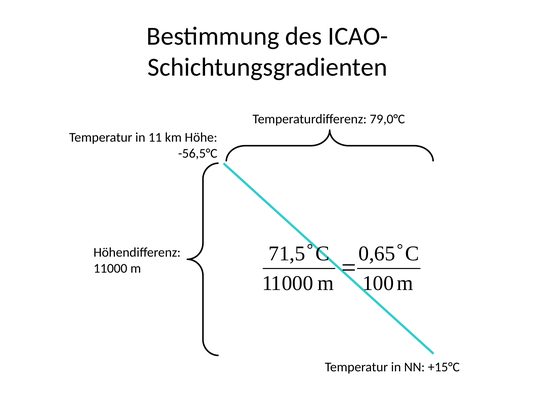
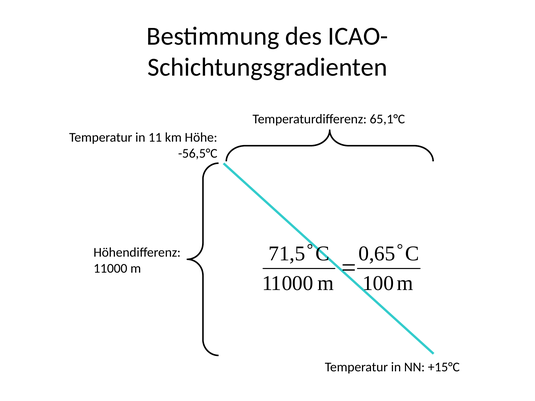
79,0°C: 79,0°C -> 65,1°C
